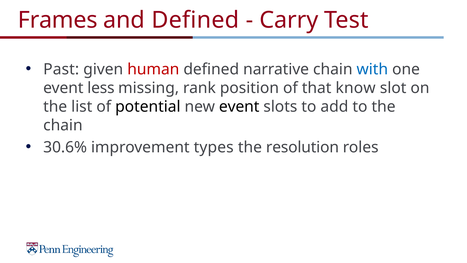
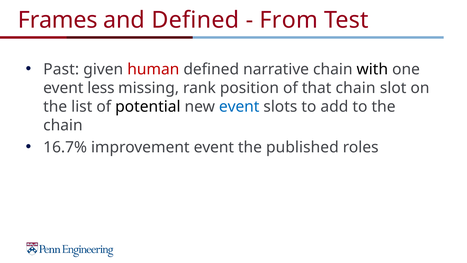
Carry: Carry -> From
with colour: blue -> black
that know: know -> chain
event at (239, 107) colour: black -> blue
30.6%: 30.6% -> 16.7%
improvement types: types -> event
resolution: resolution -> published
